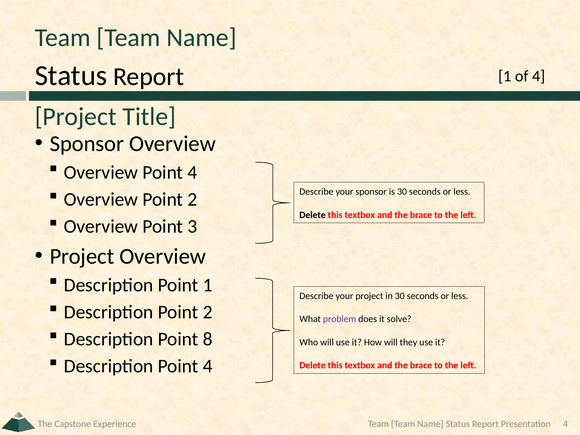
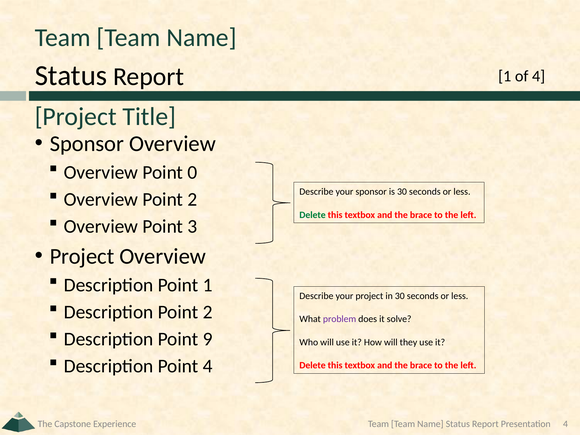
Overview Point 4: 4 -> 0
Delete at (313, 215) colour: black -> green
8: 8 -> 9
